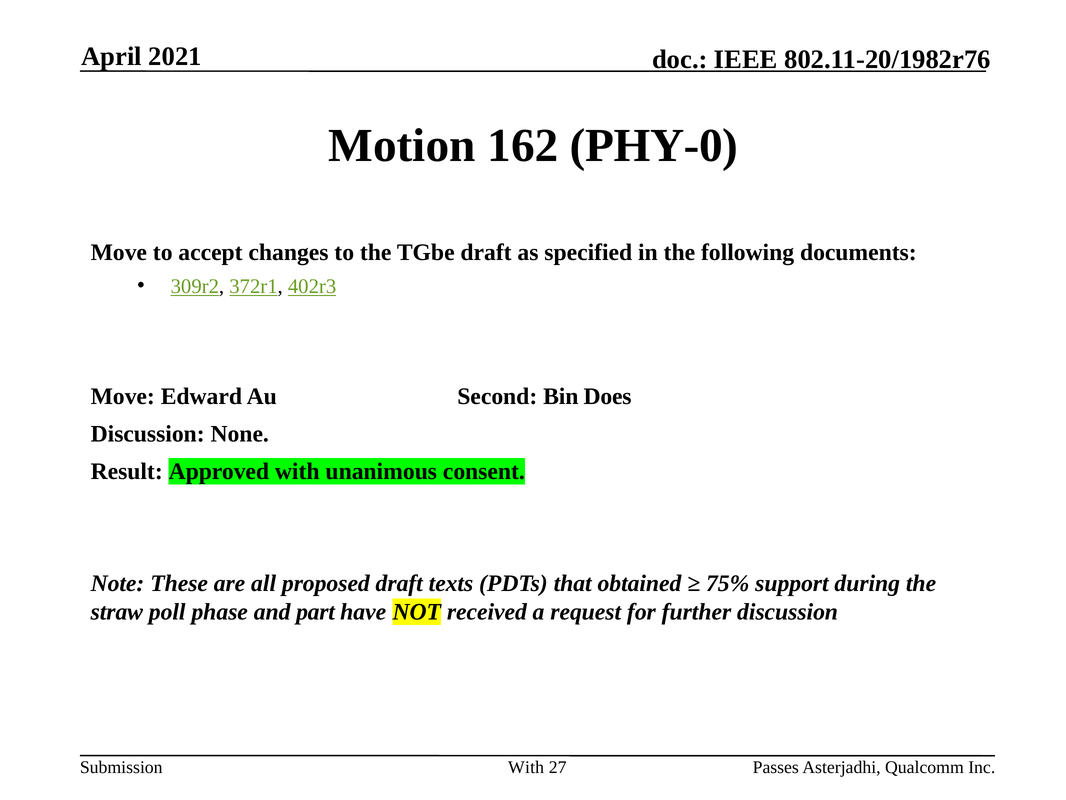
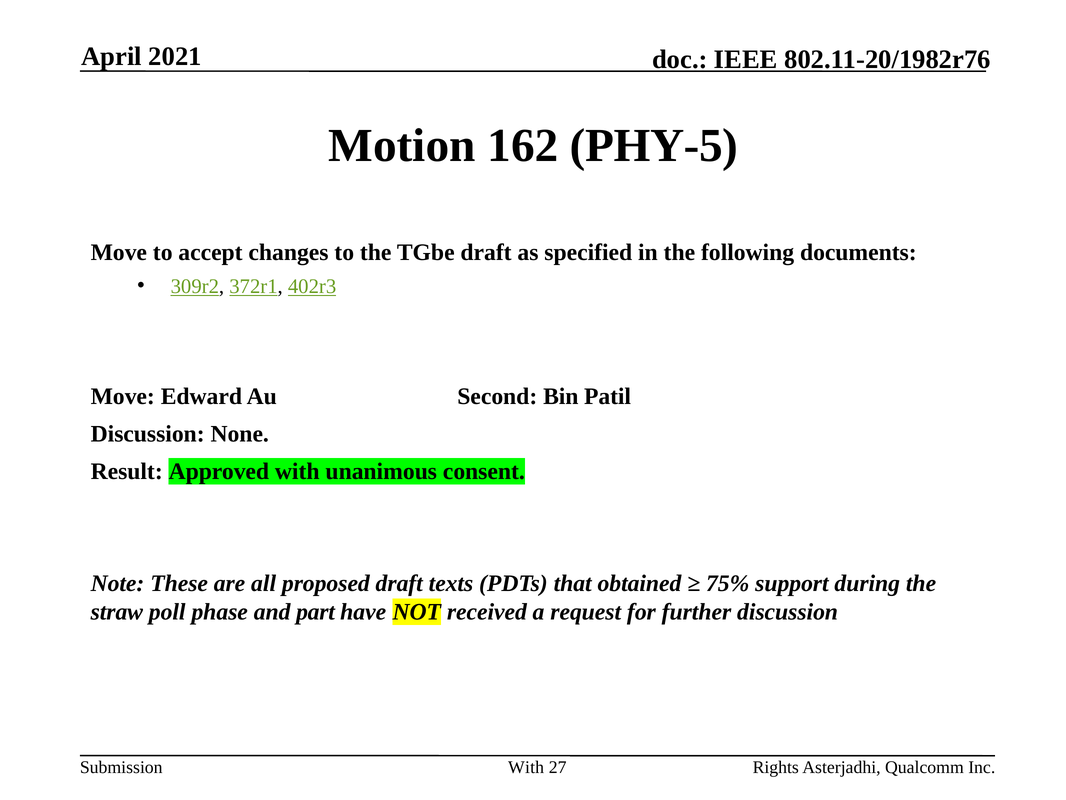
PHY-0: PHY-0 -> PHY-5
Does: Does -> Patil
Passes: Passes -> Rights
